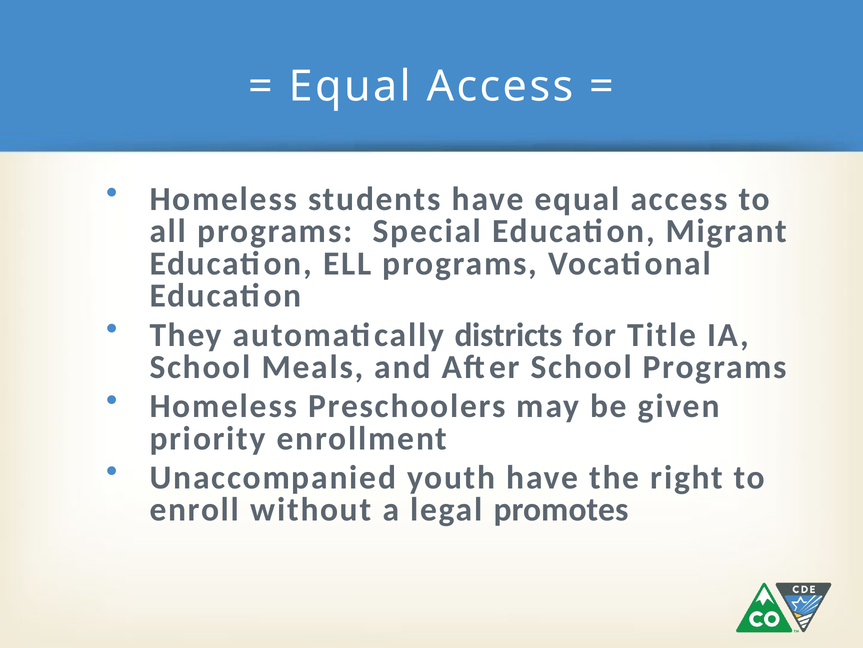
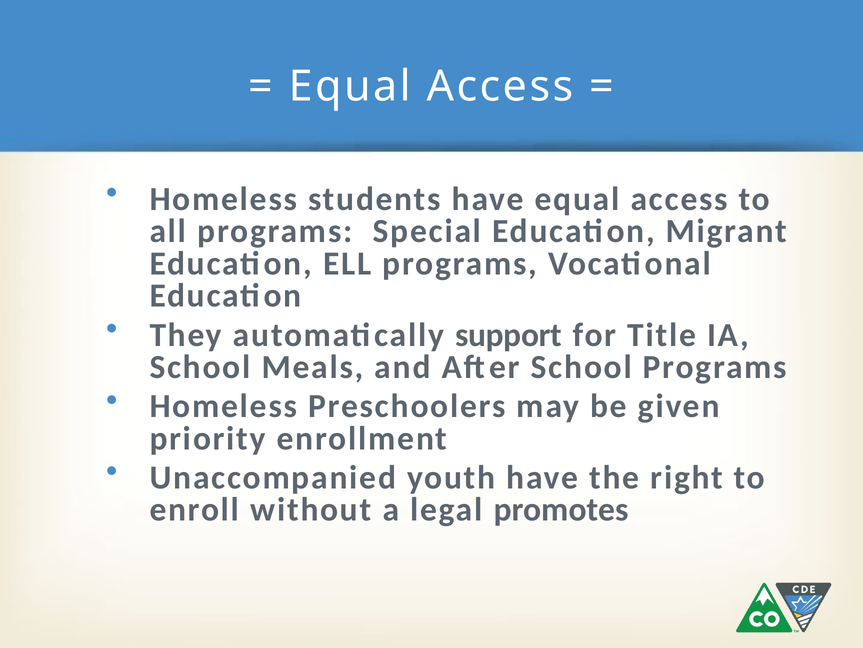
districts: districts -> support
